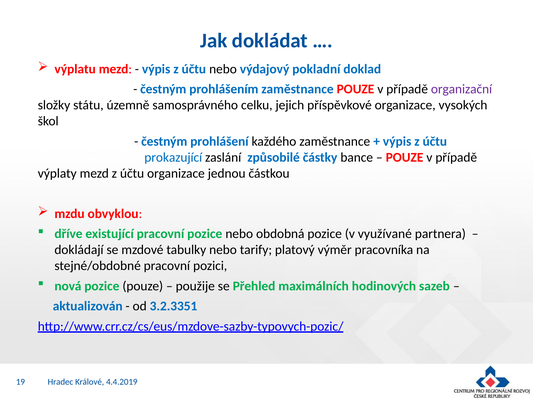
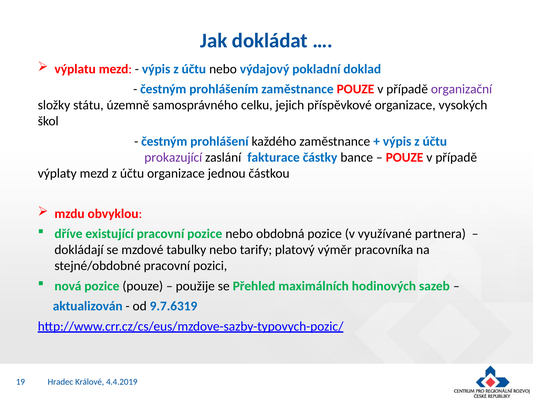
prokazující colour: blue -> purple
způsobilé: způsobilé -> fakturace
3.2.3351: 3.2.3351 -> 9.7.6319
